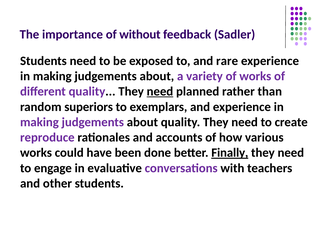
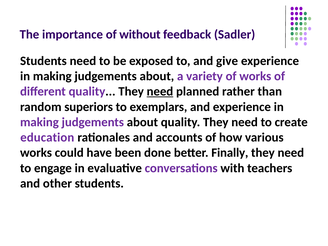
rare: rare -> give
reproduce: reproduce -> education
Finally underline: present -> none
